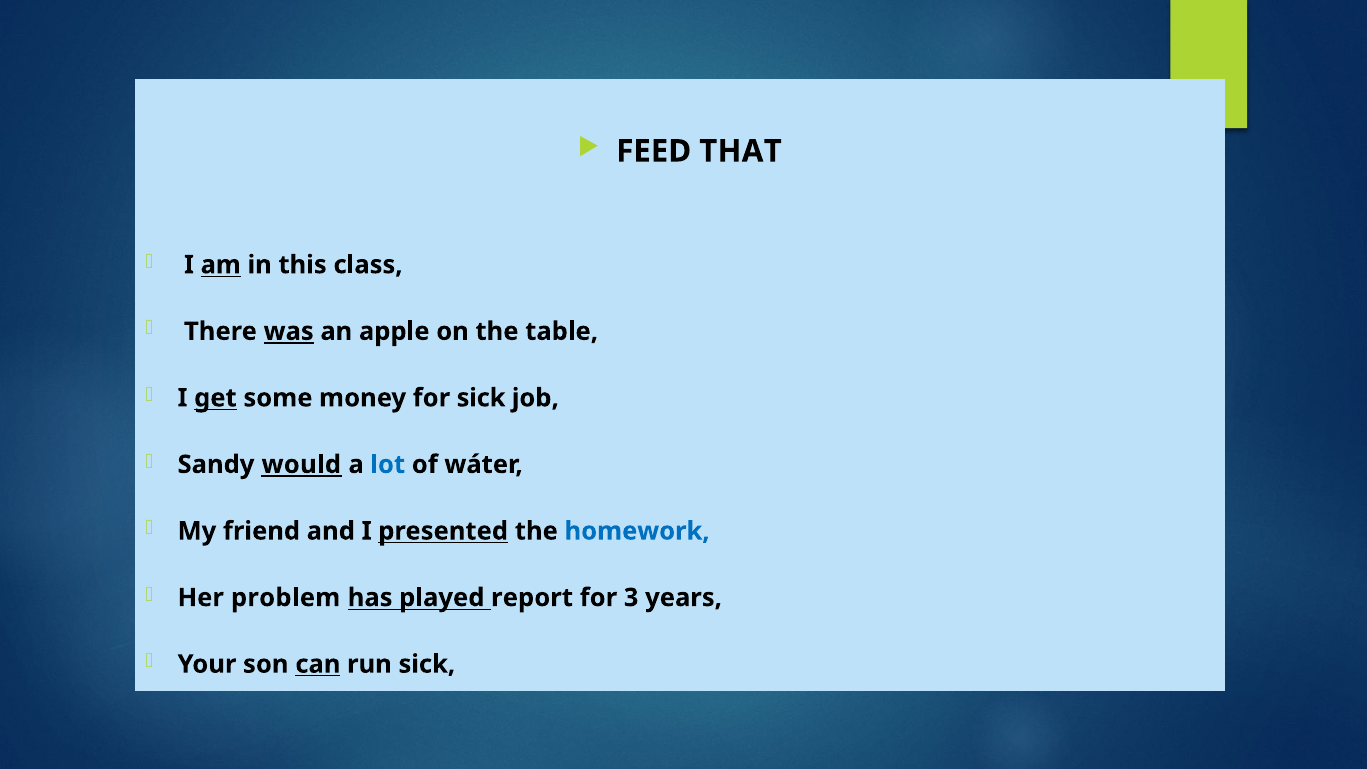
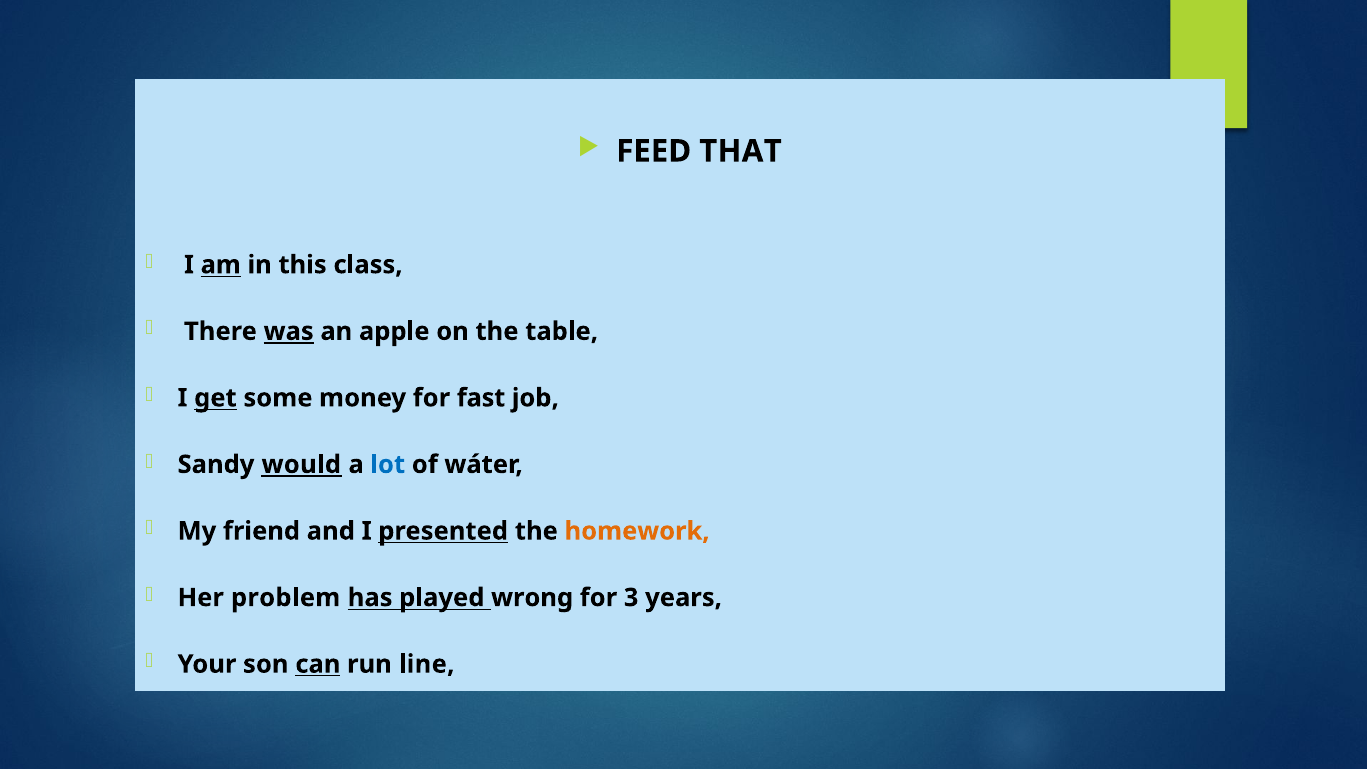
for sick: sick -> fast
homework colour: blue -> orange
report: report -> wrong
run sick: sick -> line
